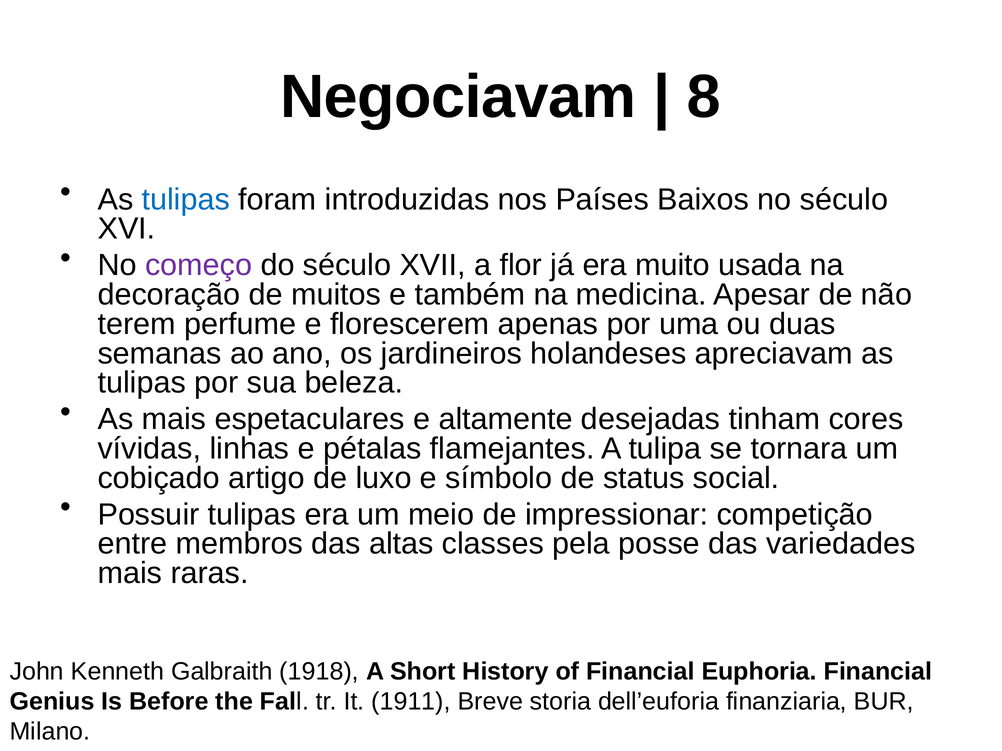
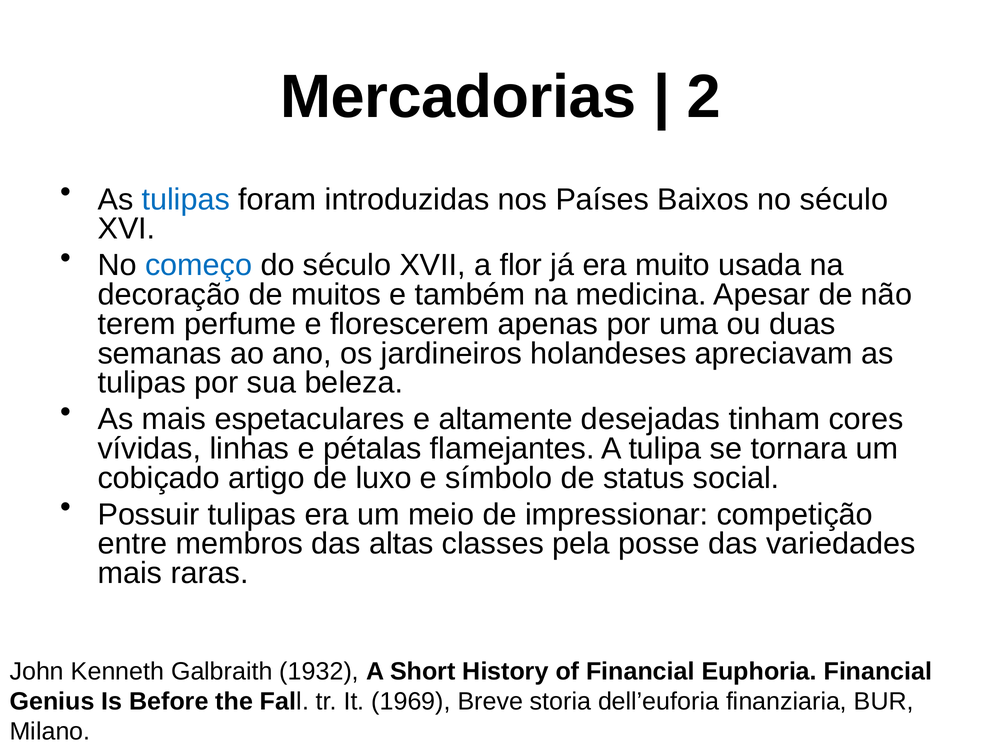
Negociavam: Negociavam -> Mercadorias
8: 8 -> 2
começo colour: purple -> blue
1918: 1918 -> 1932
1911: 1911 -> 1969
